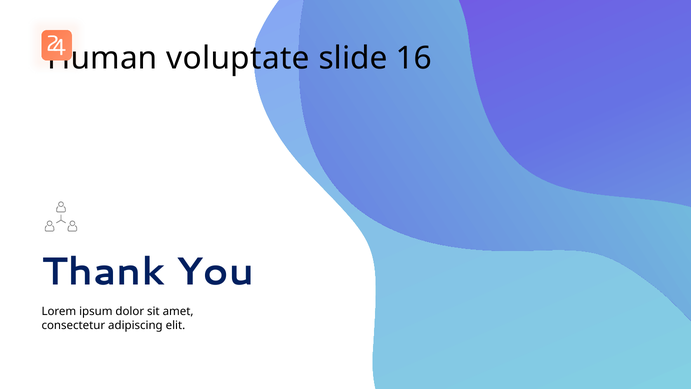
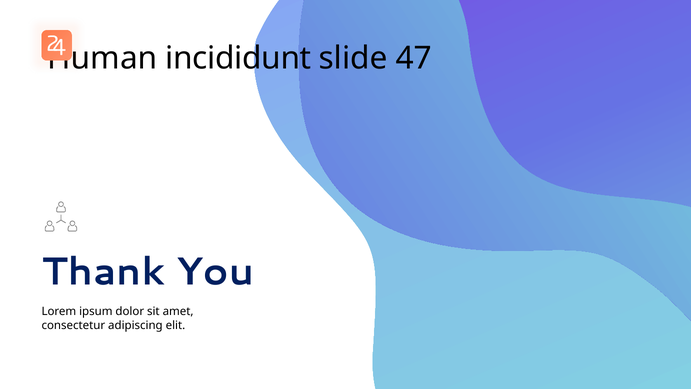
voluptate: voluptate -> incididunt
16: 16 -> 47
